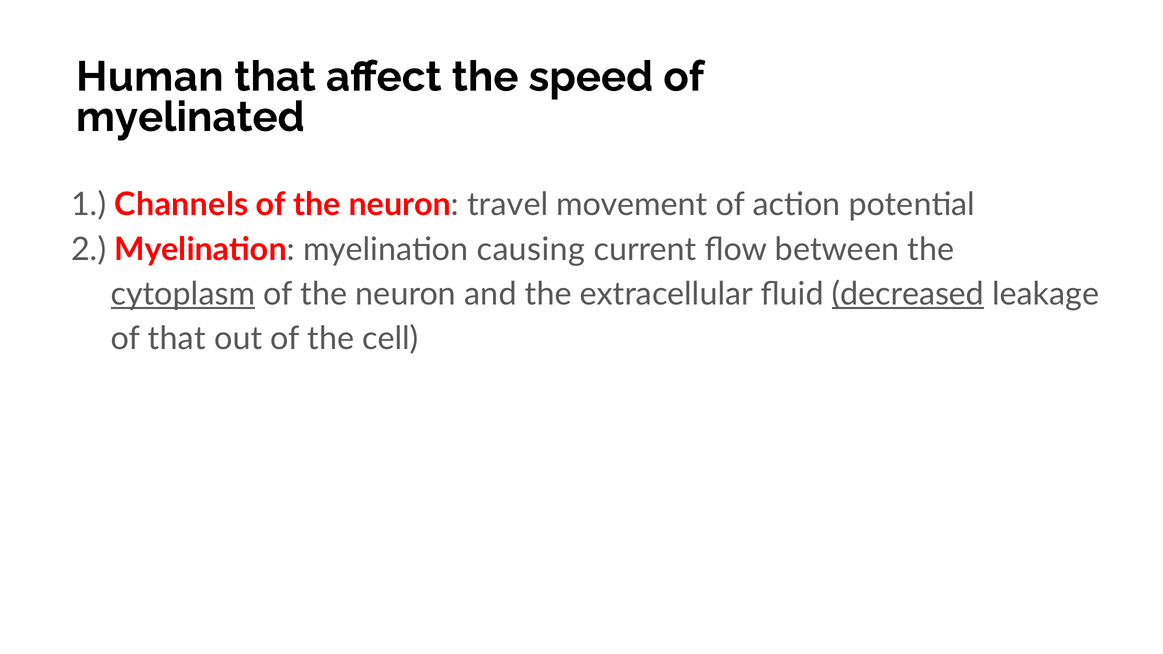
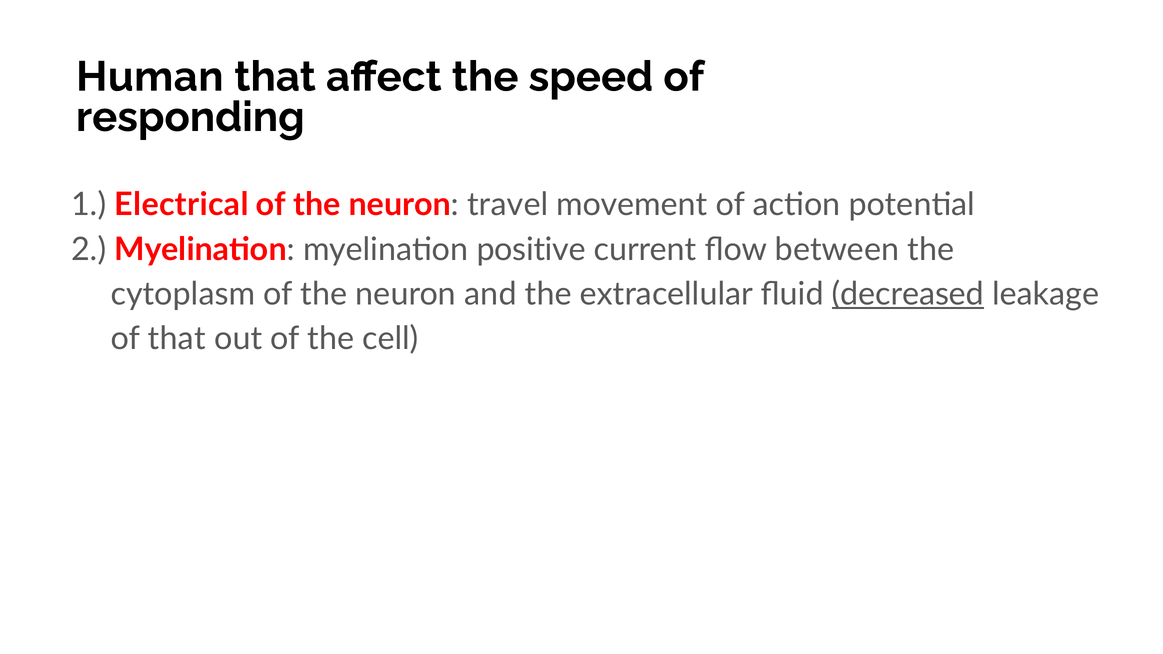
myelinated: myelinated -> responding
Channels: Channels -> Electrical
causing: causing -> positive
cytoplasm underline: present -> none
